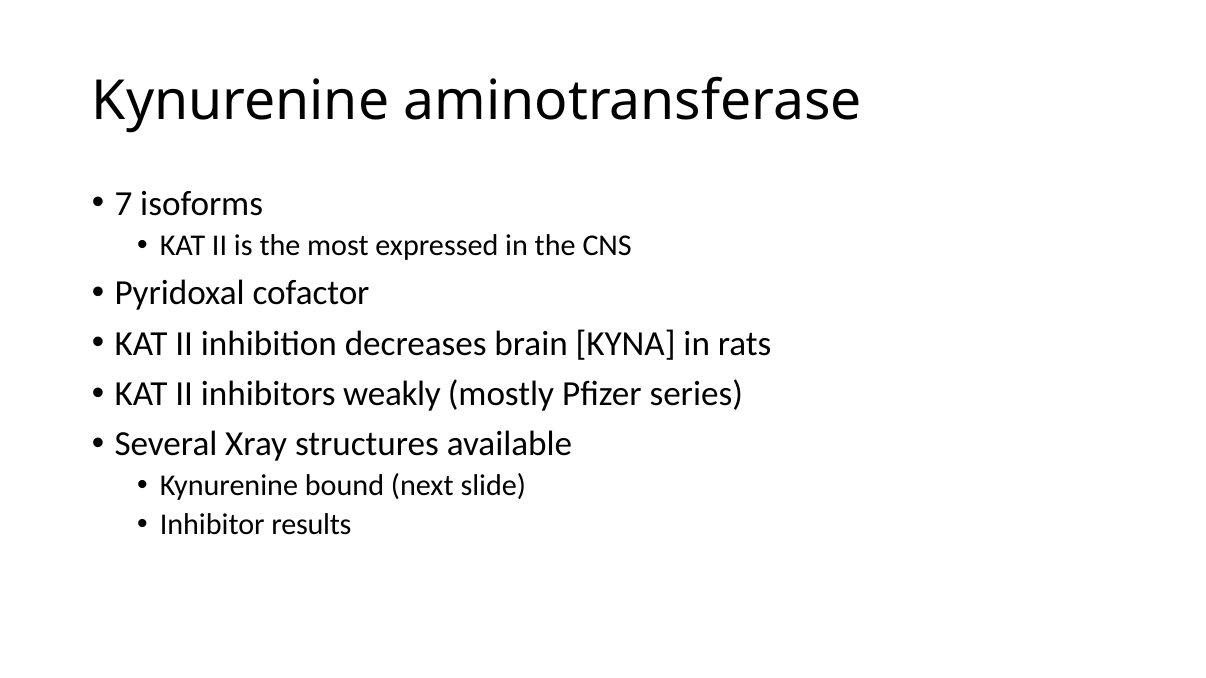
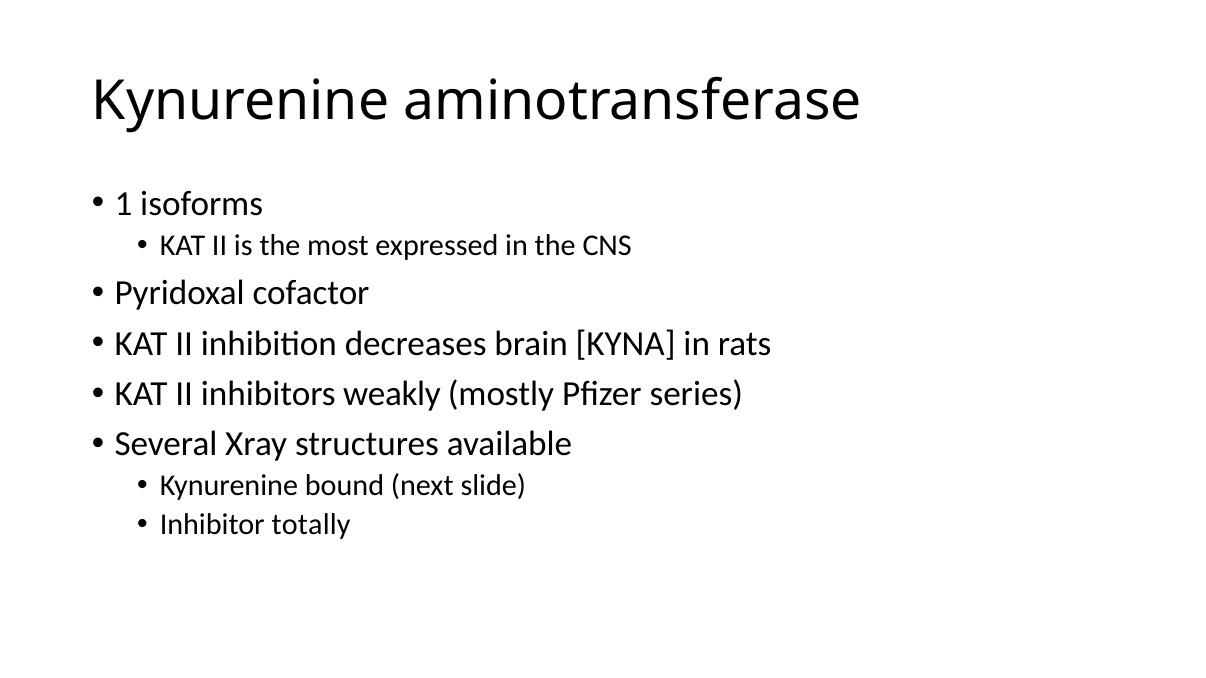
7: 7 -> 1
results: results -> totally
